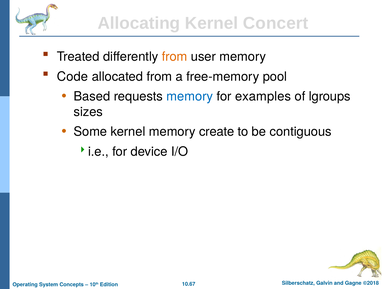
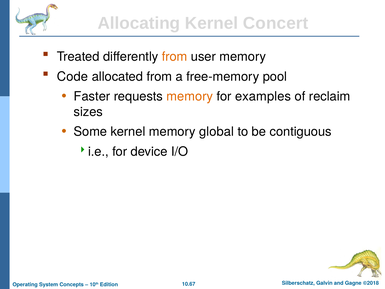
Based: Based -> Faster
memory at (190, 96) colour: blue -> orange
lgroups: lgroups -> reclaim
create: create -> global
